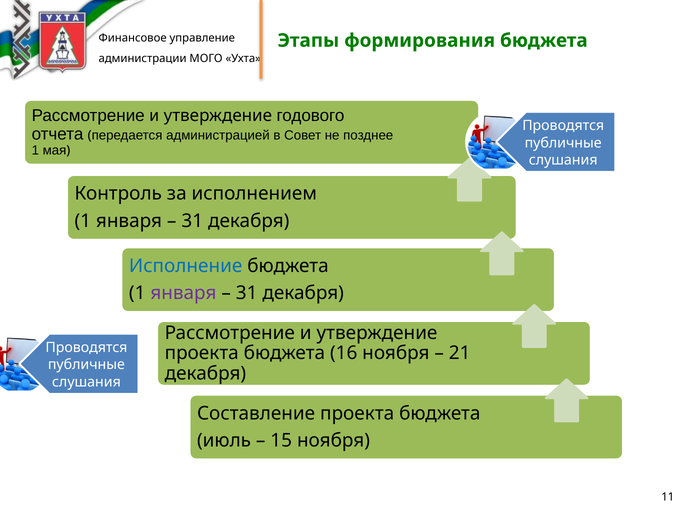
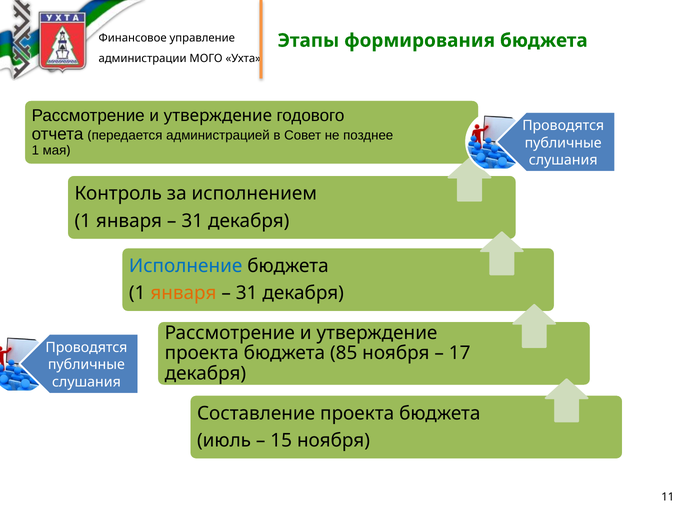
января at (183, 293) colour: purple -> orange
16: 16 -> 85
21: 21 -> 17
